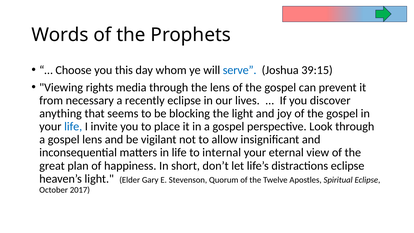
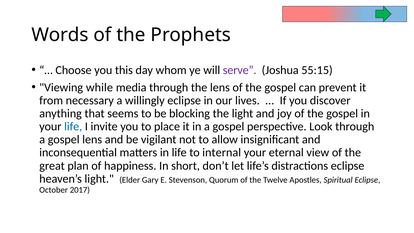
serve colour: blue -> purple
39:15: 39:15 -> 55:15
rights: rights -> while
recently: recently -> willingly
